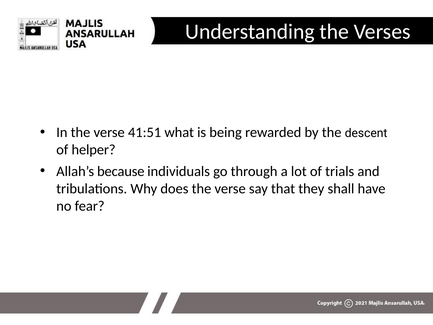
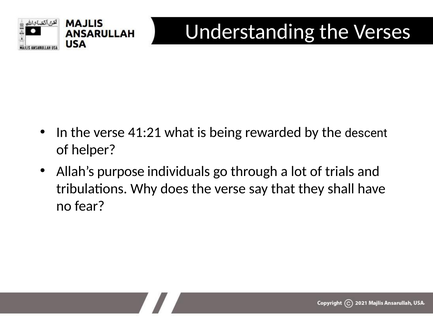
41:51: 41:51 -> 41:21
because: because -> purpose
